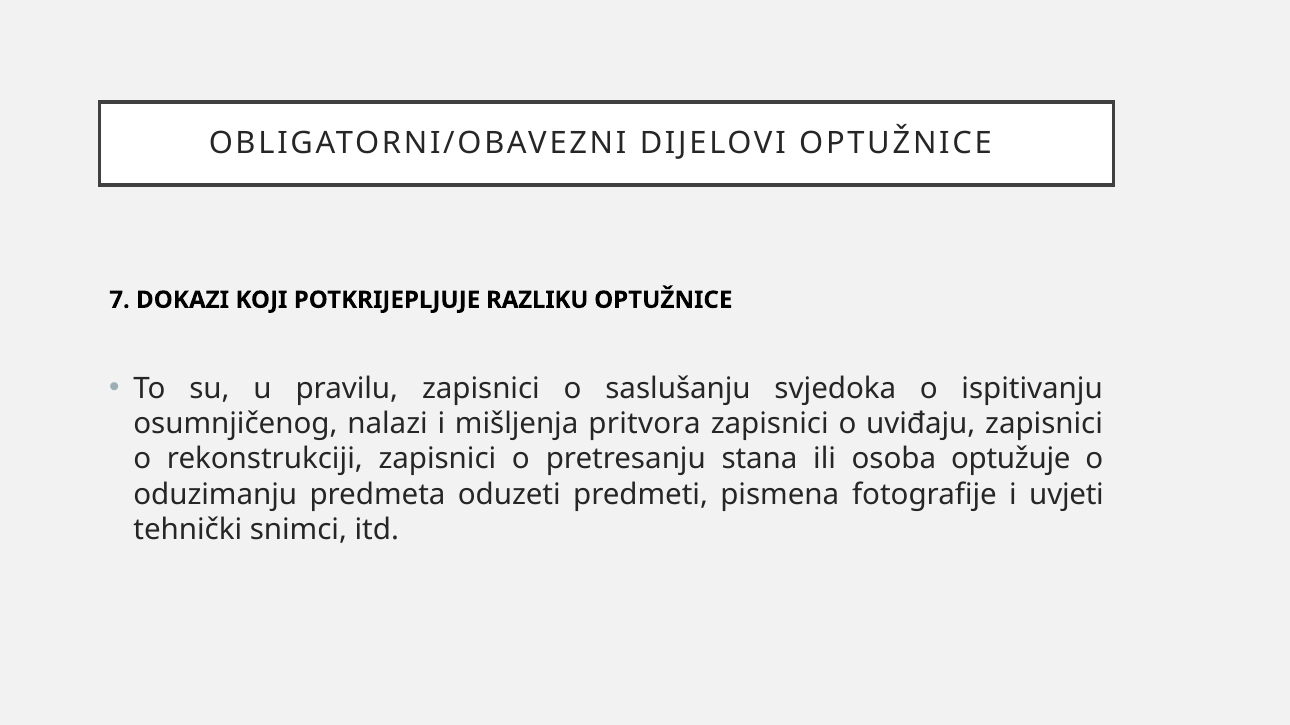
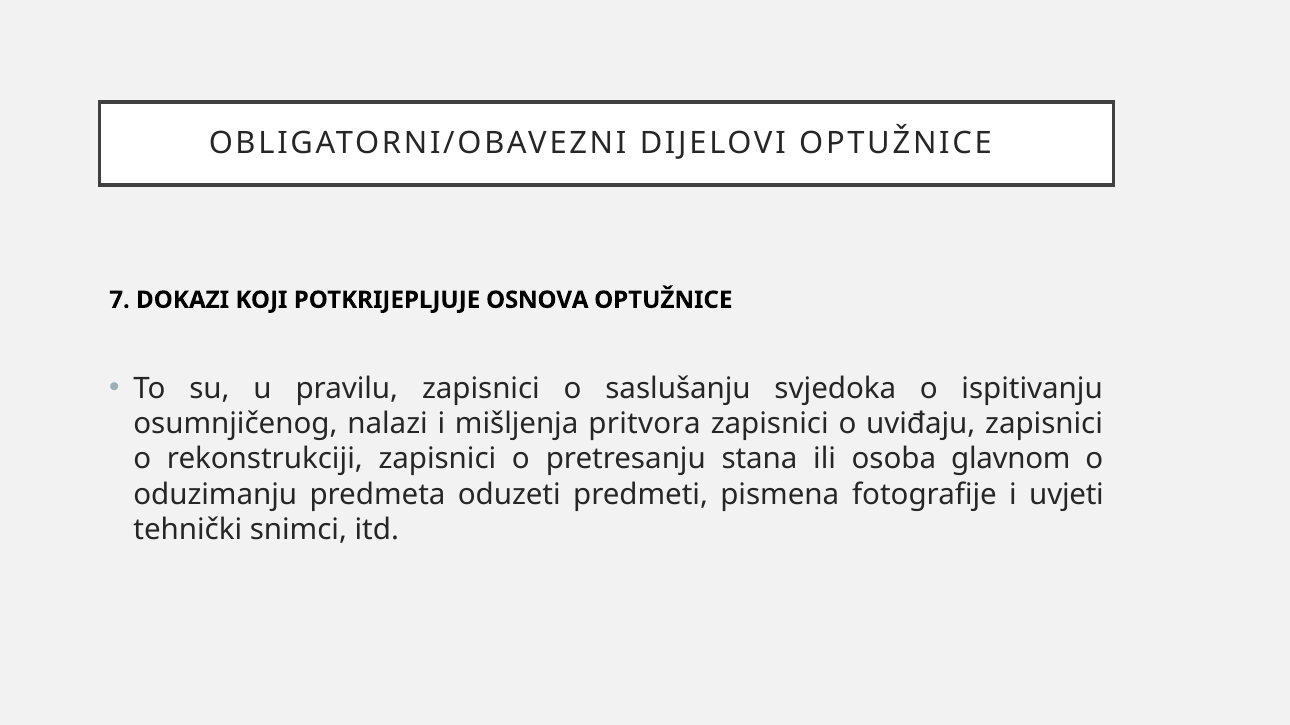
RAZLIKU: RAZLIKU -> OSNOVA
optužuje: optužuje -> glavnom
